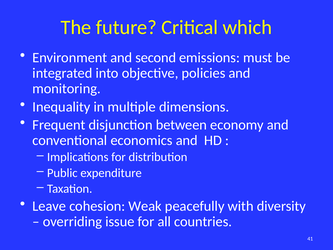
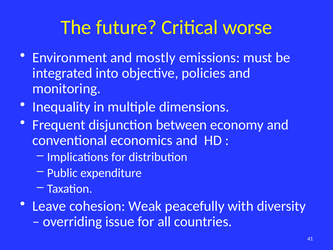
which: which -> worse
second: second -> mostly
